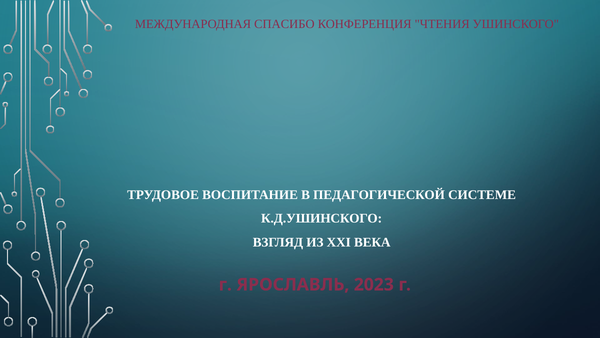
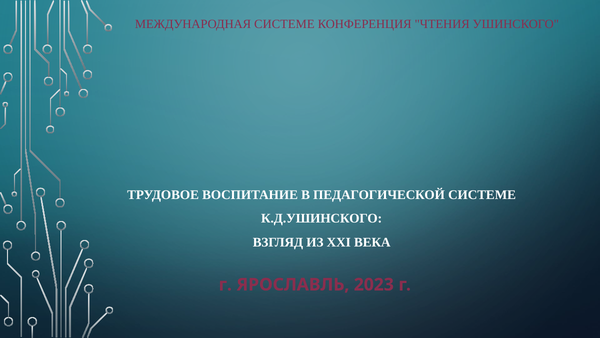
МЕЖДУНАРОДНАЯ СПАСИБО: СПАСИБО -> СИСТЕМЕ
